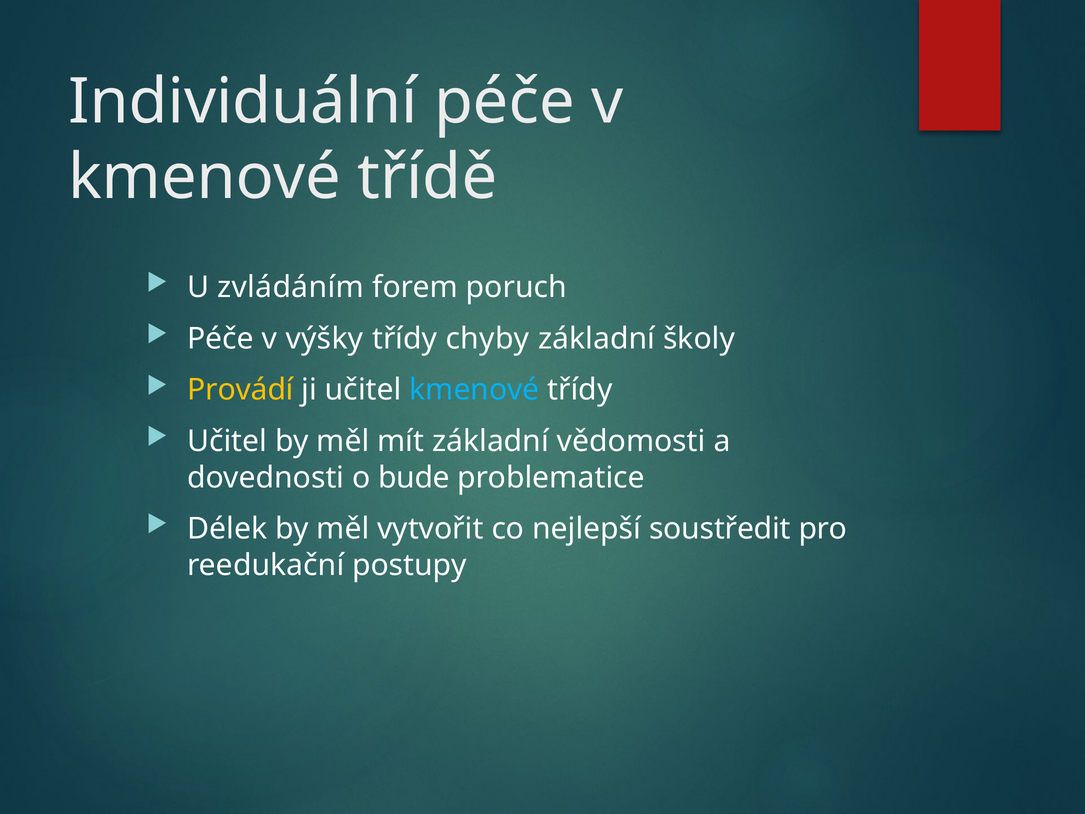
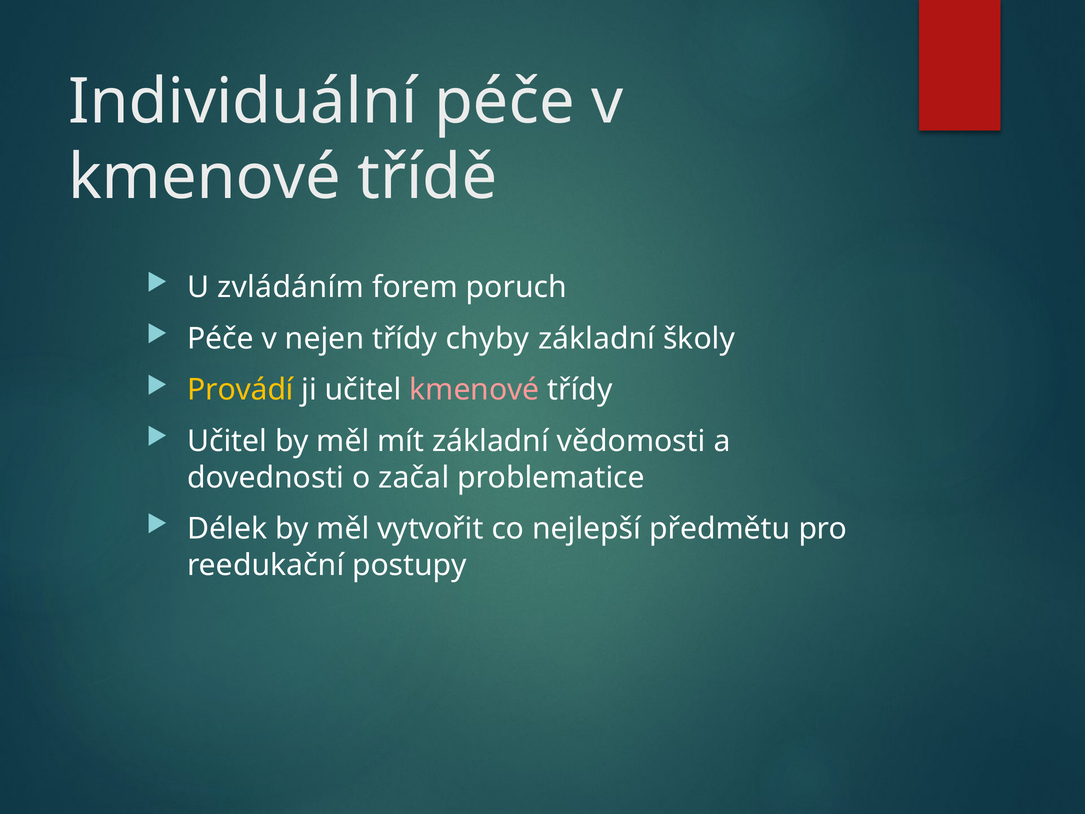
výšky: výšky -> nejen
kmenové at (474, 390) colour: light blue -> pink
bude: bude -> začal
soustředit: soustředit -> předmětu
